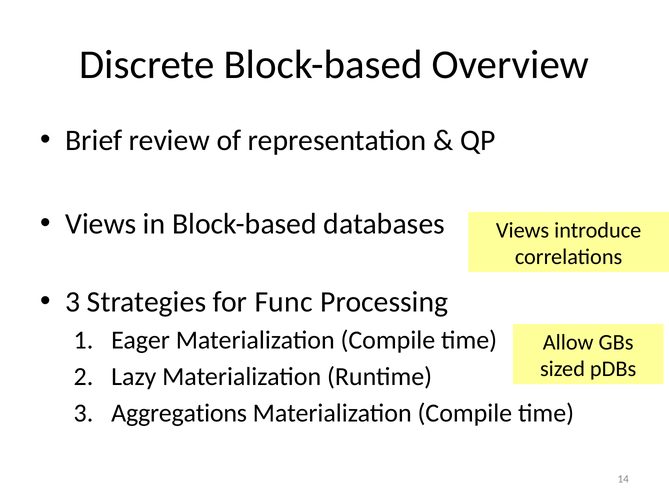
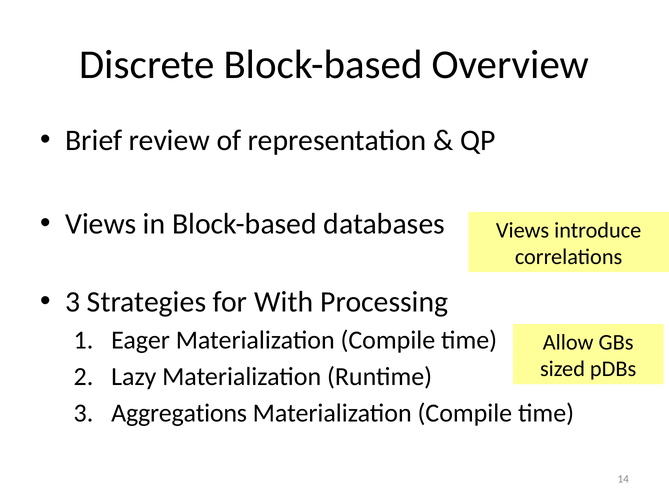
Func: Func -> With
